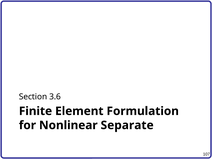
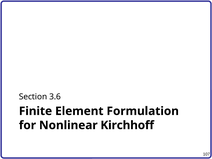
Separate: Separate -> Kirchhoff
